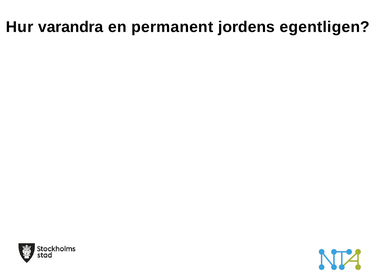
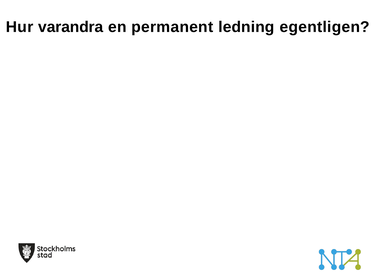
jordens: jordens -> ledning
